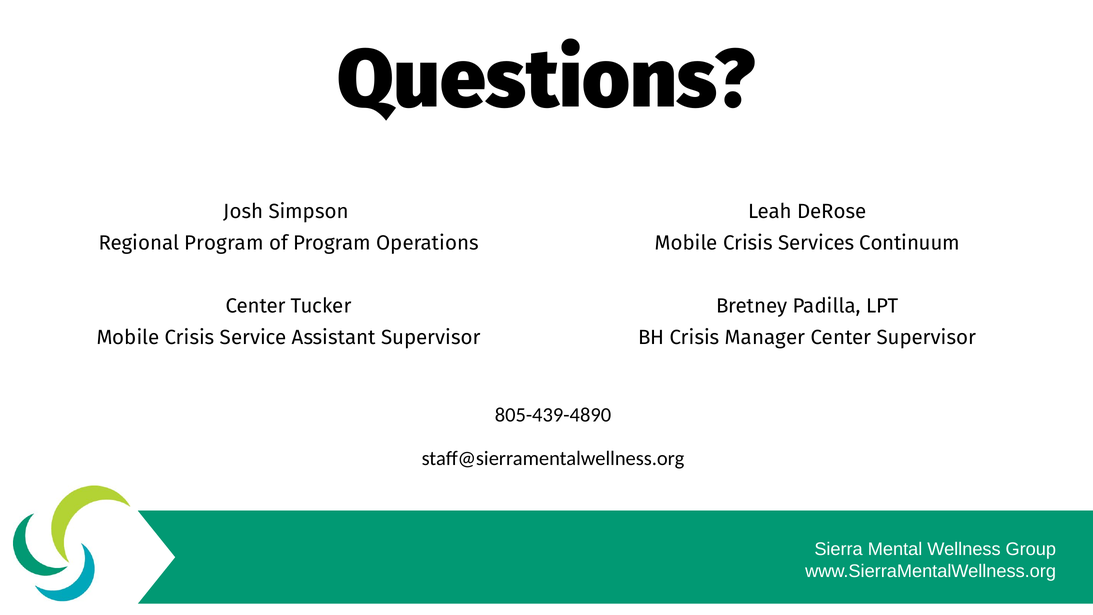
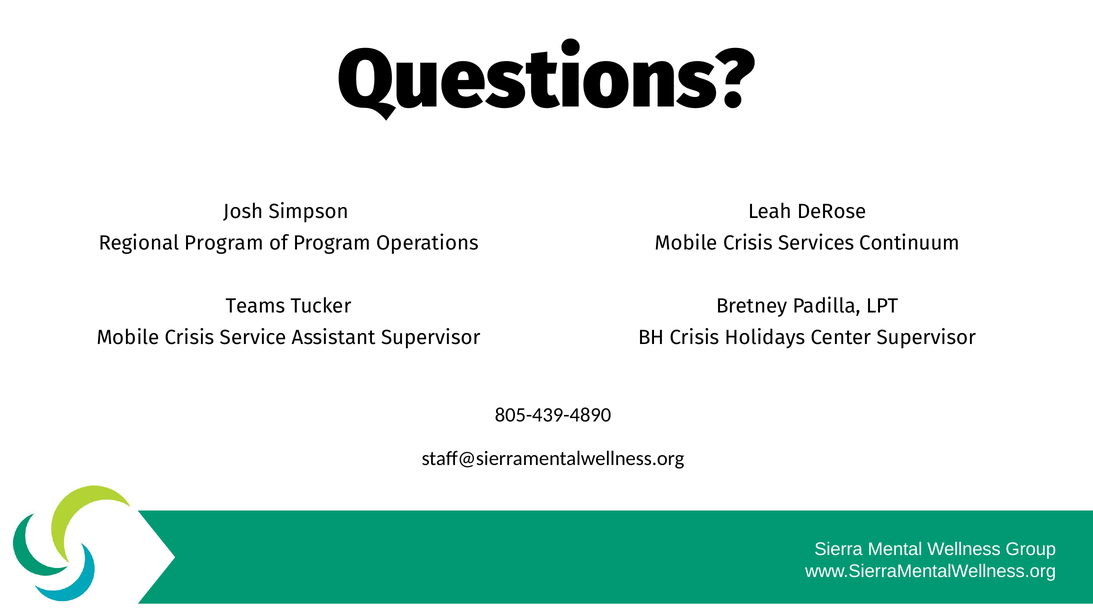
Center at (256, 306): Center -> Teams
Manager: Manager -> Holidays
